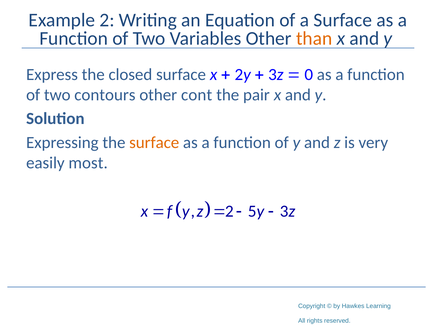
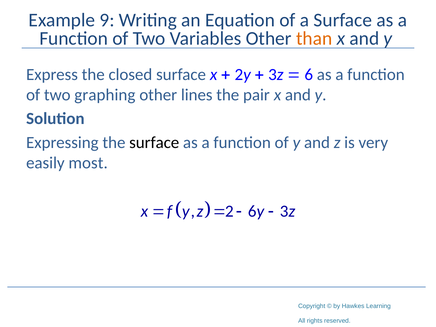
Example 2: 2 -> 9
0 at (309, 75): 0 -> 6
contours: contours -> graphing
cont: cont -> lines
surface at (154, 142) colour: orange -> black
2 5: 5 -> 6
